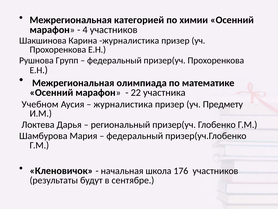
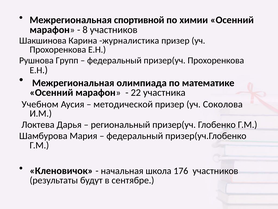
категорией: категорией -> спортивной
4: 4 -> 8
журналистика at (123, 104): журналистика -> методической
Предмету: Предмету -> Соколова
